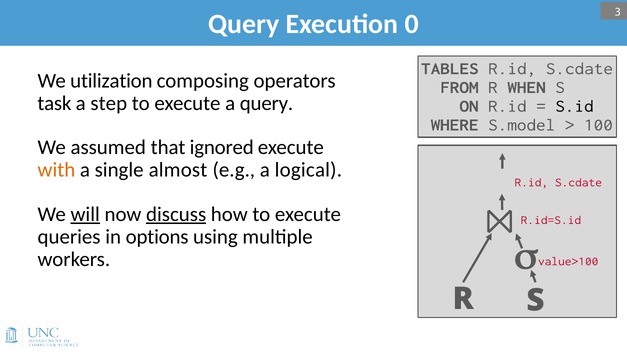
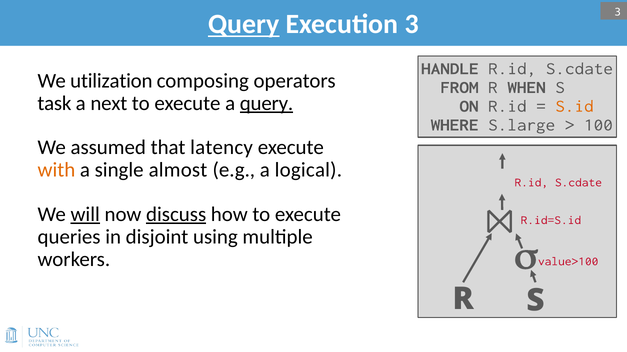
Query at (244, 24) underline: none -> present
Execution 0: 0 -> 3
TABLES: TABLES -> HANDLE
step: step -> next
query at (266, 103) underline: none -> present
S.id colour: black -> orange
S.model: S.model -> S.large
ignored: ignored -> latency
options: options -> disjoint
